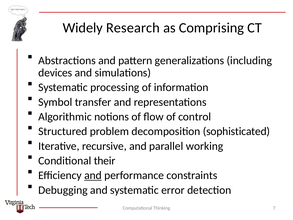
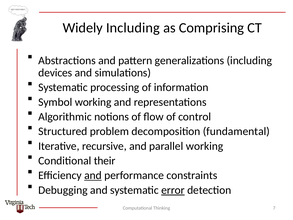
Widely Research: Research -> Including
Symbol transfer: transfer -> working
sophisticated: sophisticated -> fundamental
error underline: none -> present
